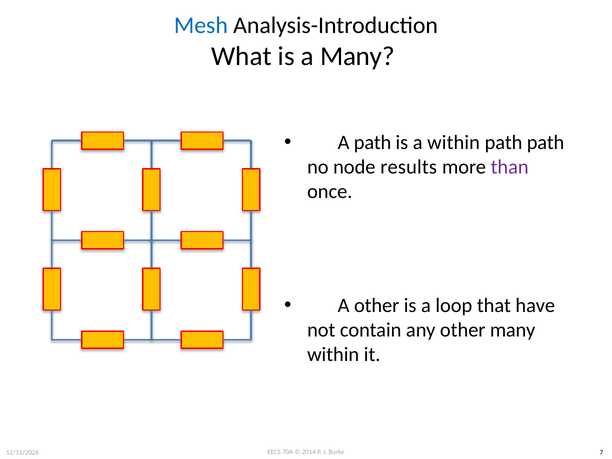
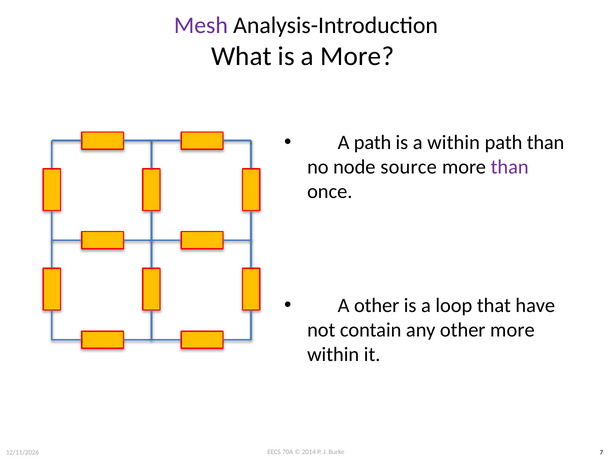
Mesh colour: blue -> purple
a Many: Many -> More
path path: path -> than
results: results -> source
other many: many -> more
